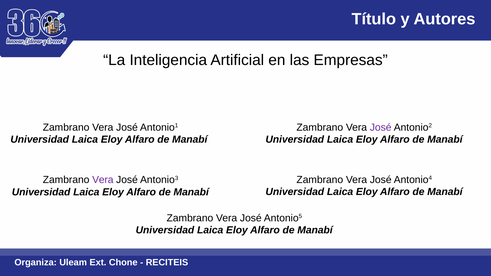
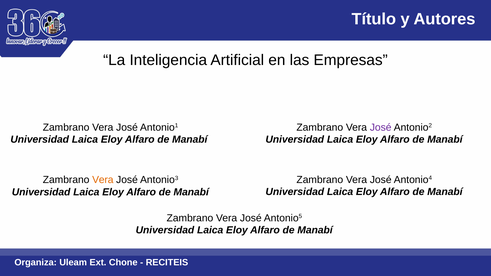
Vera at (103, 180) colour: purple -> orange
